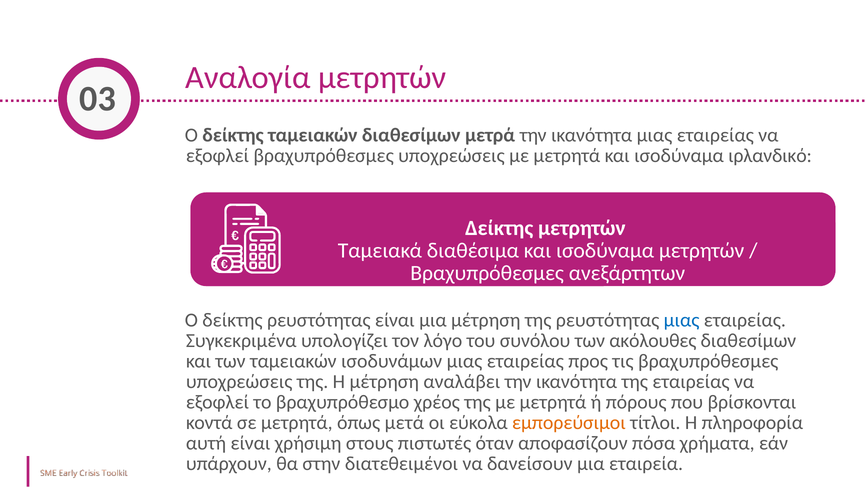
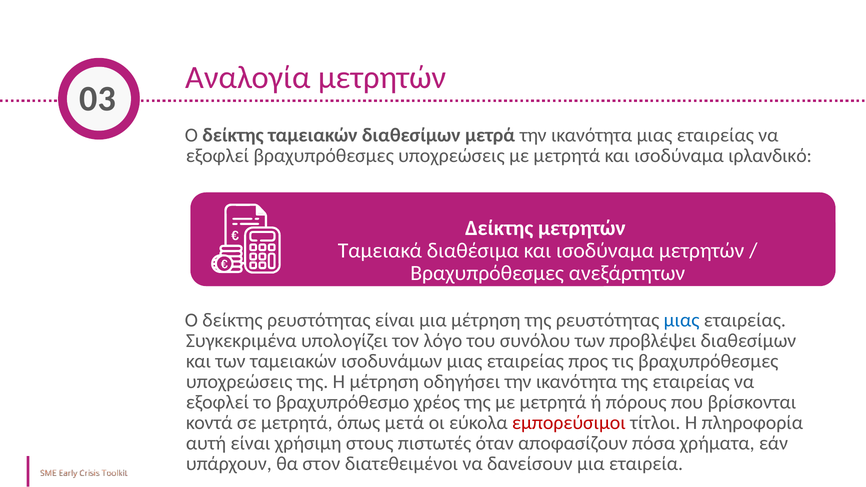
ακόλουθες: ακόλουθες -> προβλέψει
αναλάβει: αναλάβει -> οδηγήσει
εμπορεύσιμοι colour: orange -> red
στην: στην -> στον
